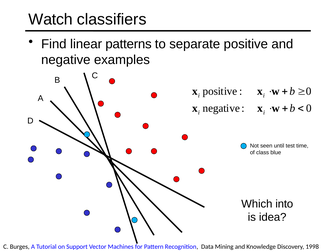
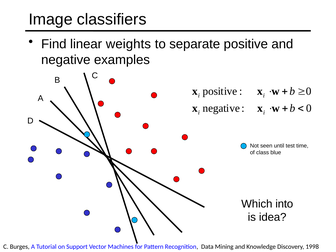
Watch: Watch -> Image
patterns: patterns -> weights
